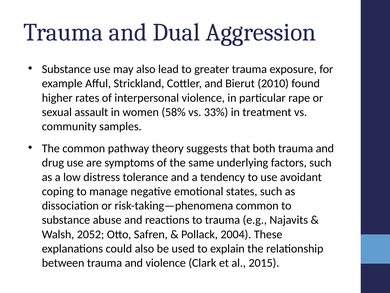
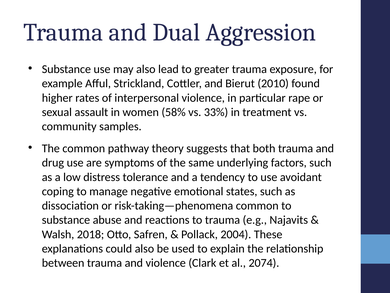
2052: 2052 -> 2018
2015: 2015 -> 2074
